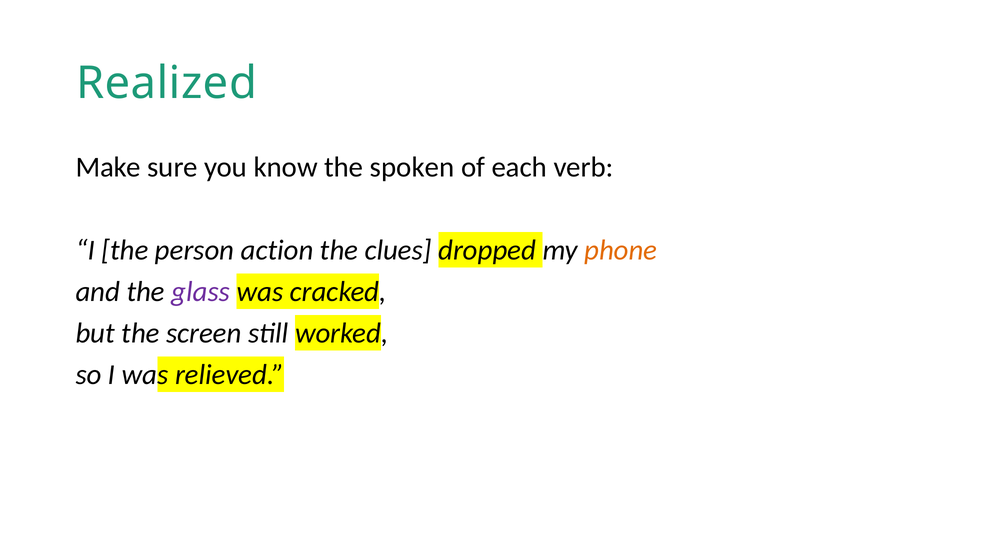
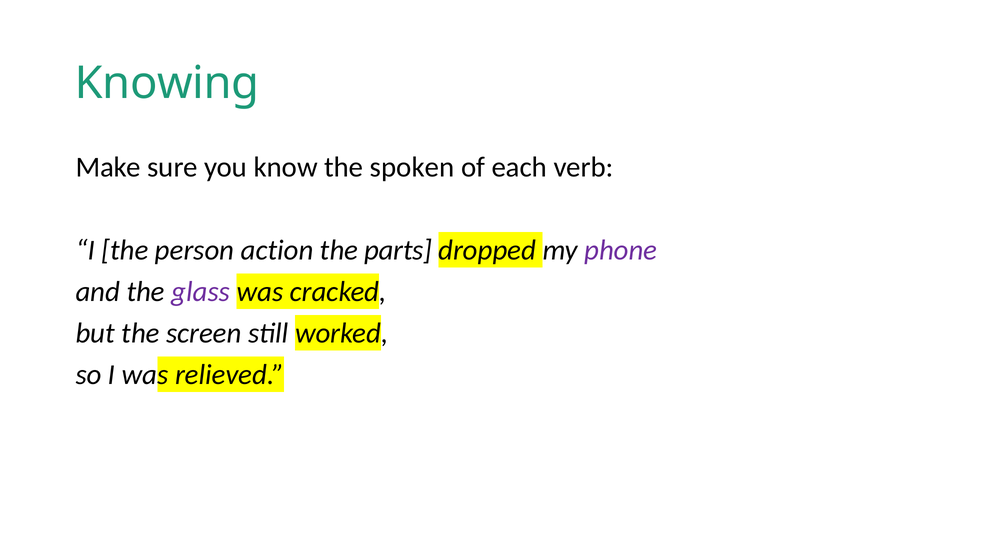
Realized: Realized -> Knowing
clues: clues -> parts
phone colour: orange -> purple
